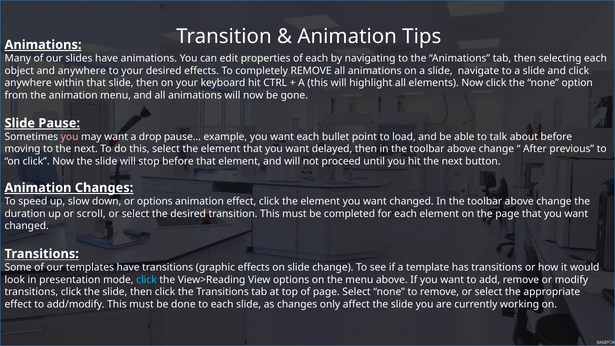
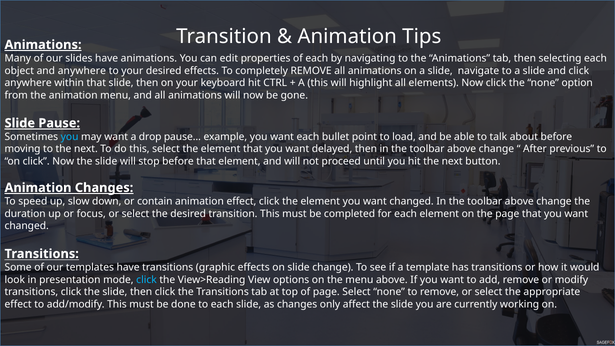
you at (70, 137) colour: pink -> light blue
or options: options -> contain
scroll: scroll -> focus
